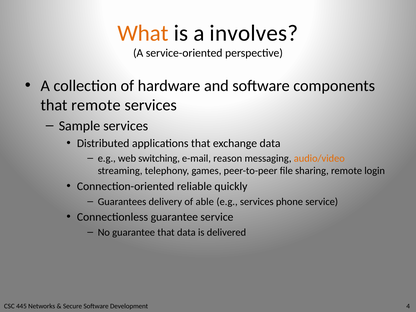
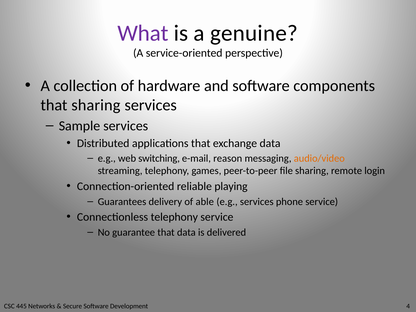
What colour: orange -> purple
involves: involves -> genuine
that remote: remote -> sharing
quickly: quickly -> playing
Connectionless guarantee: guarantee -> telephony
